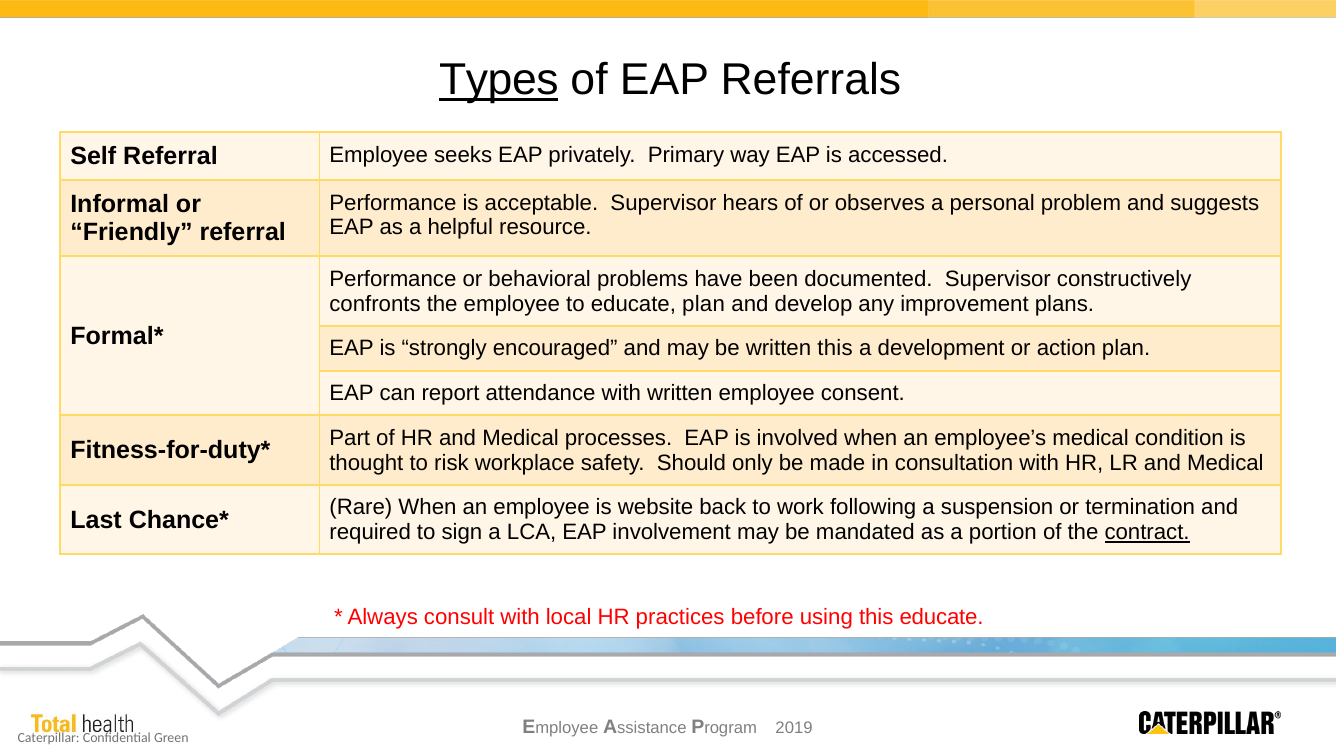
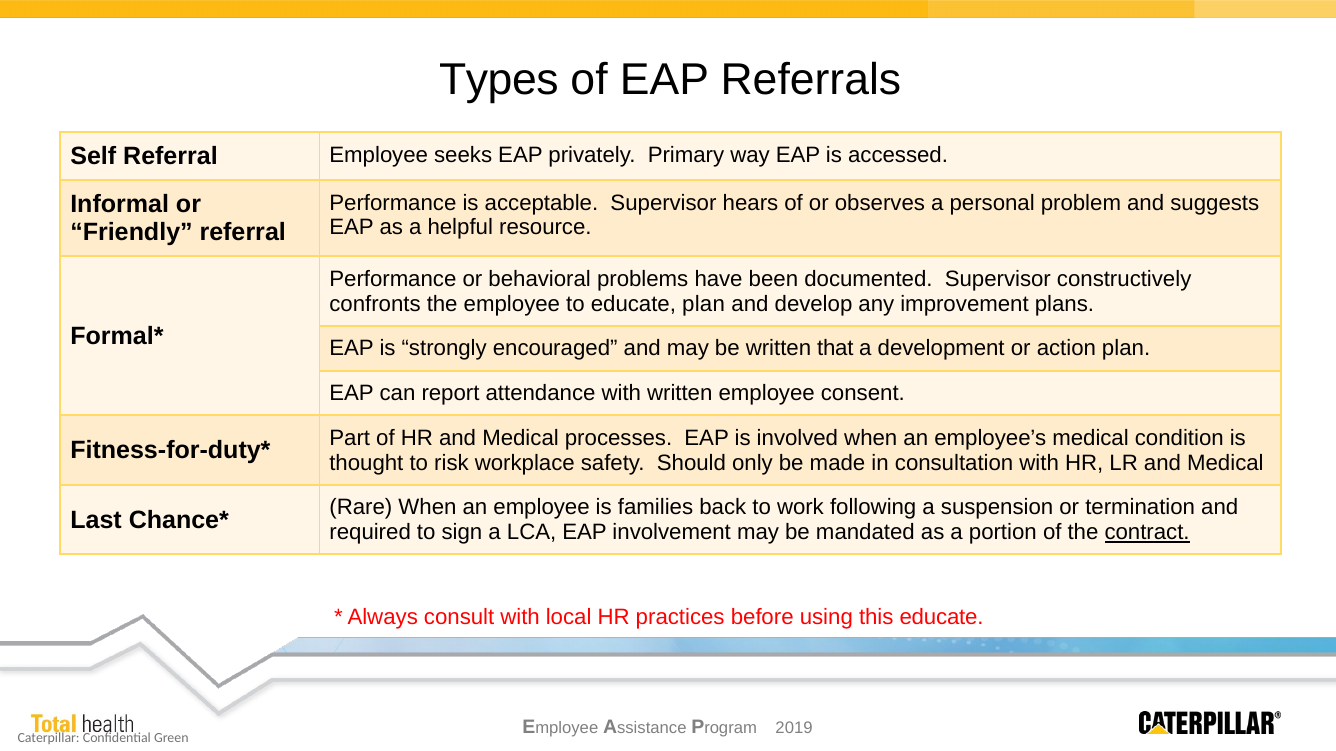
Types underline: present -> none
written this: this -> that
website: website -> families
